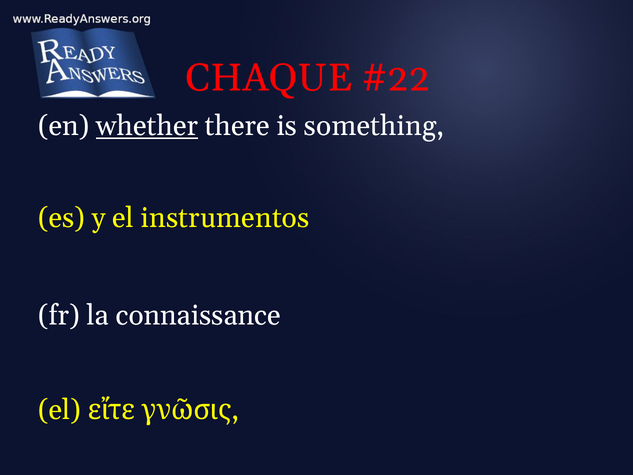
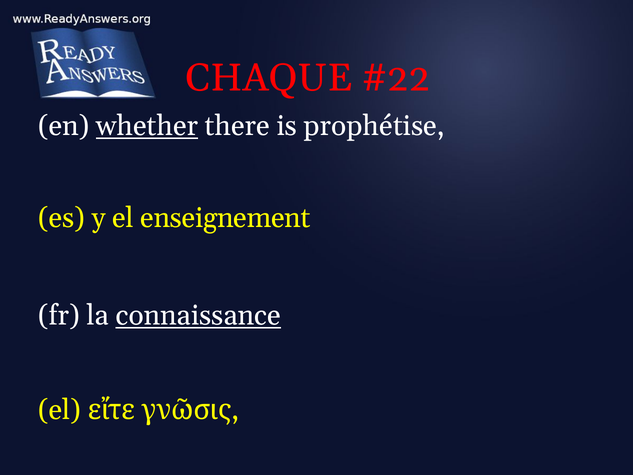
something: something -> prophétise
instrumentos: instrumentos -> enseignement
connaissance underline: none -> present
